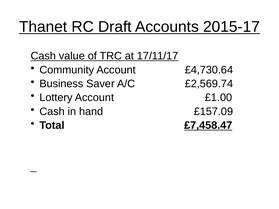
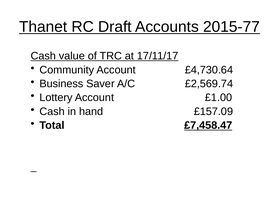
2015-17: 2015-17 -> 2015-77
